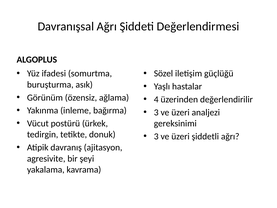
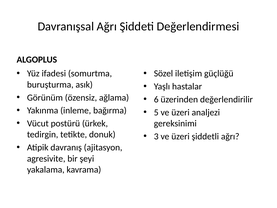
4: 4 -> 6
3 at (156, 112): 3 -> 5
